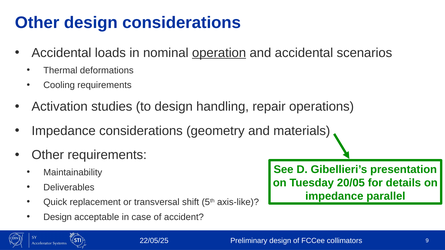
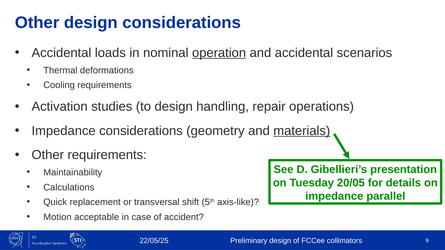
materials underline: none -> present
Deliverables: Deliverables -> Calculations
Design at (58, 217): Design -> Motion
